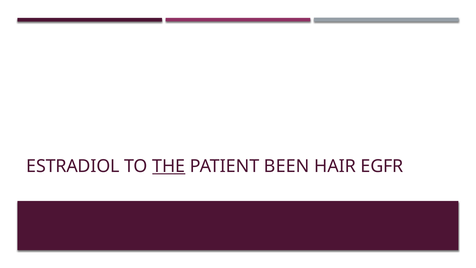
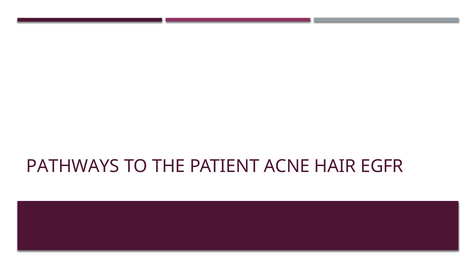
ESTRADIOL: ESTRADIOL -> PATHWAYS
THE underline: present -> none
BEEN: BEEN -> ACNE
